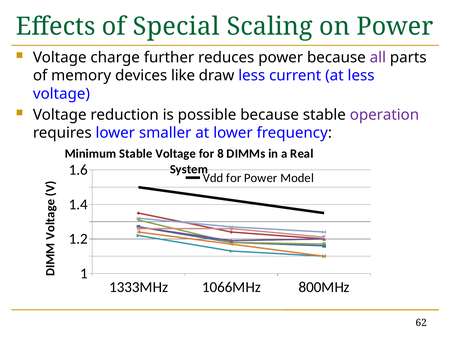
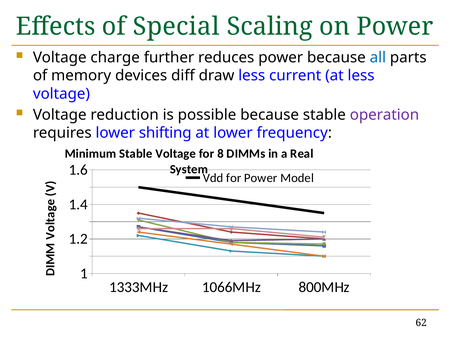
all colour: purple -> blue
like: like -> diff
smaller: smaller -> shifting
